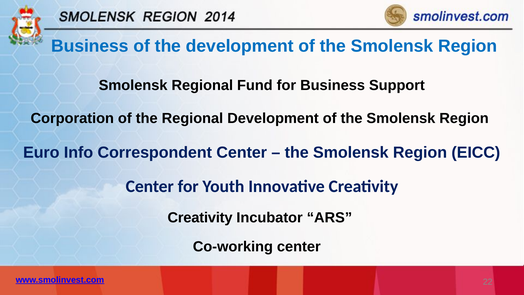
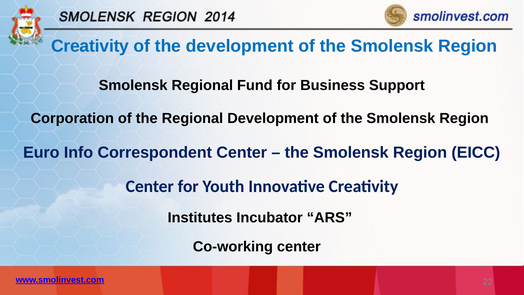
Business at (90, 46): Business -> Creativity
Creativity at (200, 217): Creativity -> Institutes
